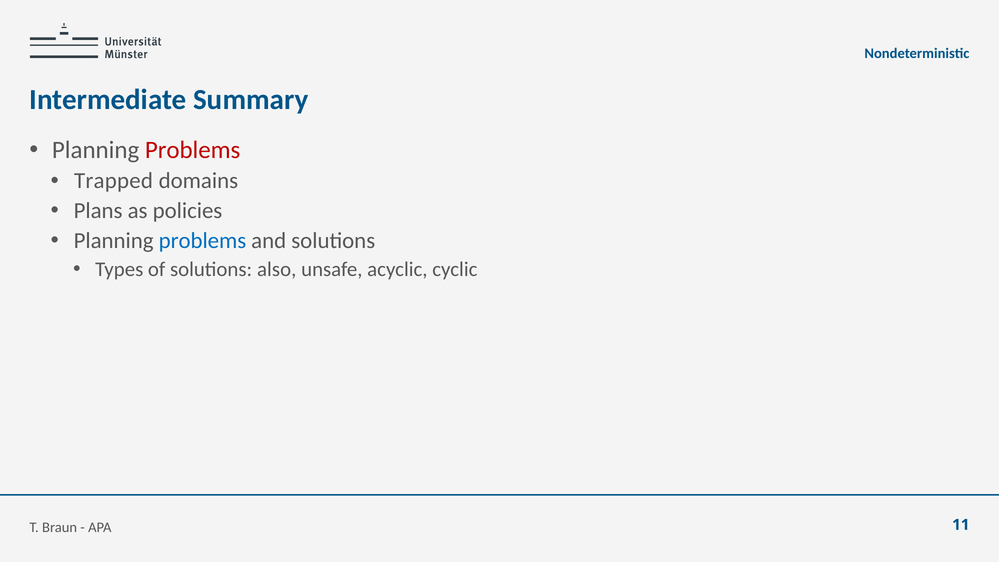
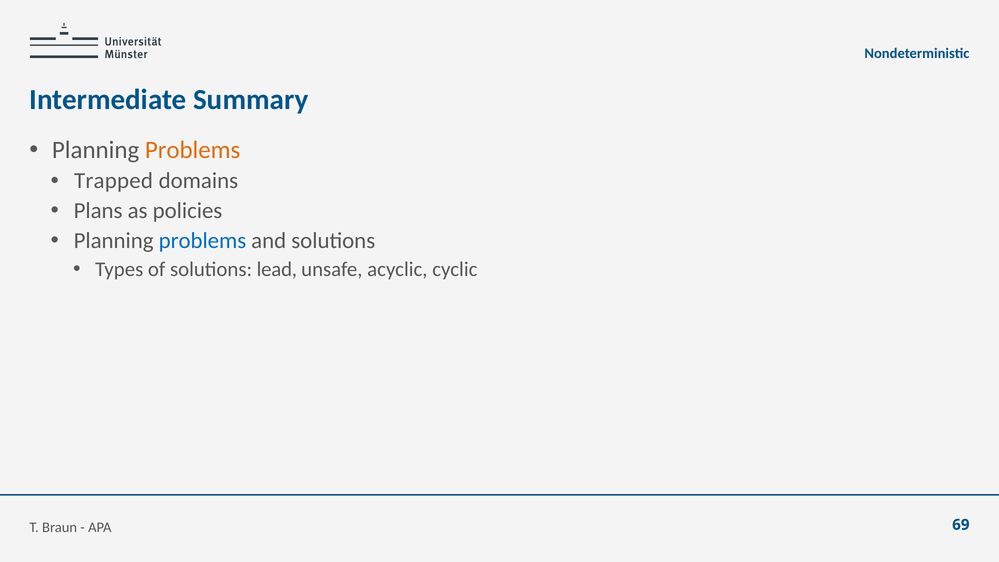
Problems at (193, 150) colour: red -> orange
also: also -> lead
11: 11 -> 69
